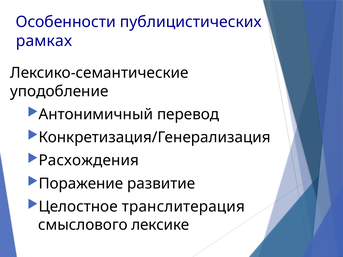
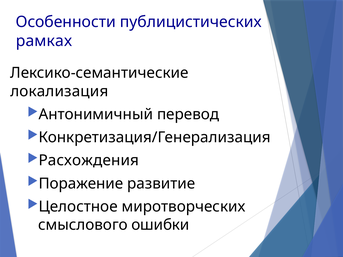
уподобление: уподобление -> локализация
транслитерация: транслитерация -> миротворческих
лексике: лексике -> ошибки
